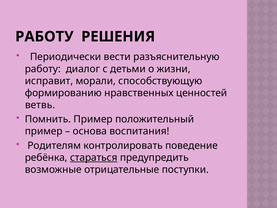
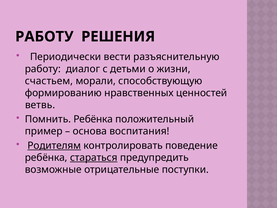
исправит: исправит -> счастьем
Помнить Пример: Пример -> Ребёнка
Родителям underline: none -> present
